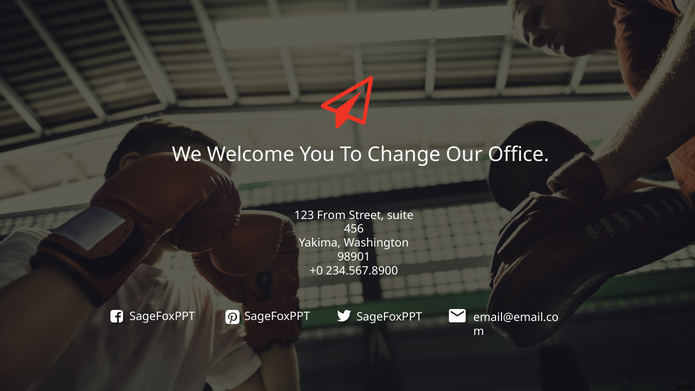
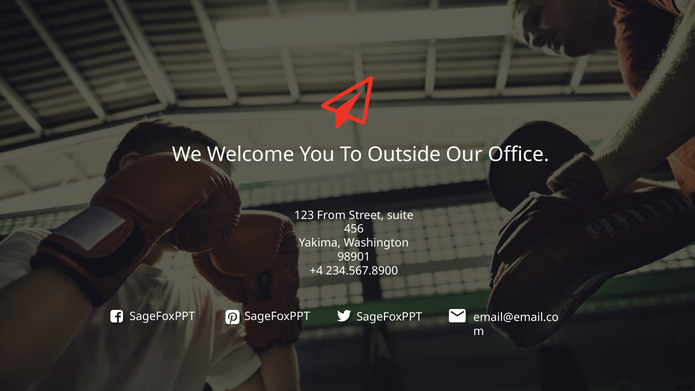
Change: Change -> Outside
+0: +0 -> +4
